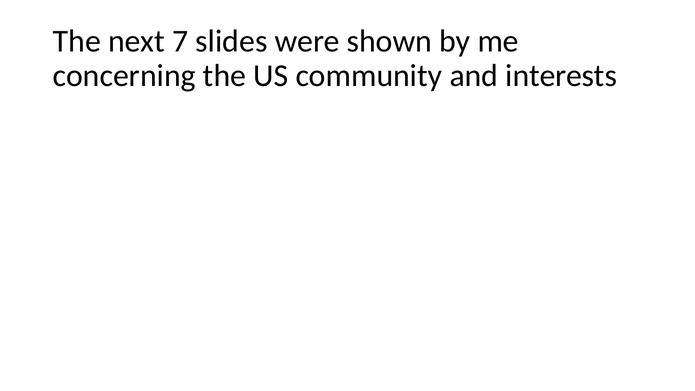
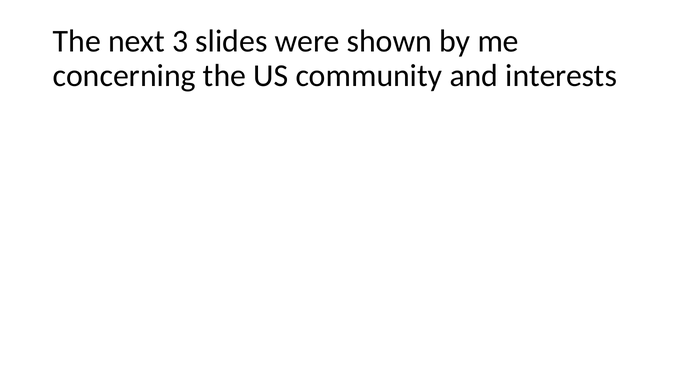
7: 7 -> 3
